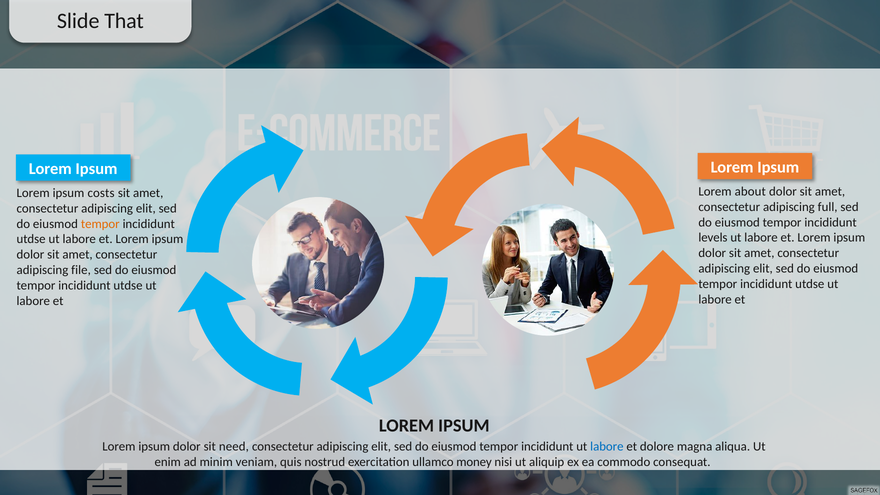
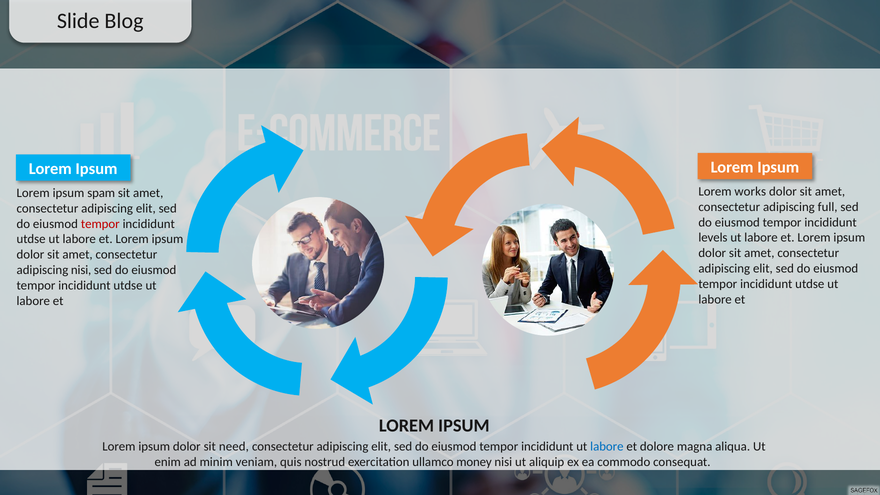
That: That -> Blog
about: about -> works
costs: costs -> spam
tempor at (100, 224) colour: orange -> red
adipiscing file: file -> nisi
